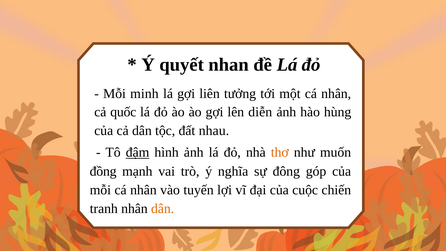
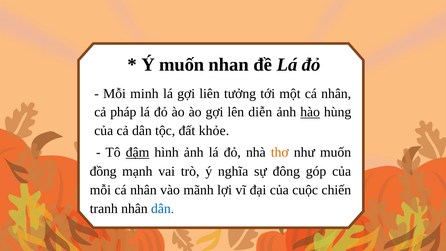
Ý quyết: quyết -> muốn
quốc: quốc -> pháp
hào underline: none -> present
nhau: nhau -> khỏe
tuyến: tuyến -> mãnh
dân at (163, 209) colour: orange -> blue
